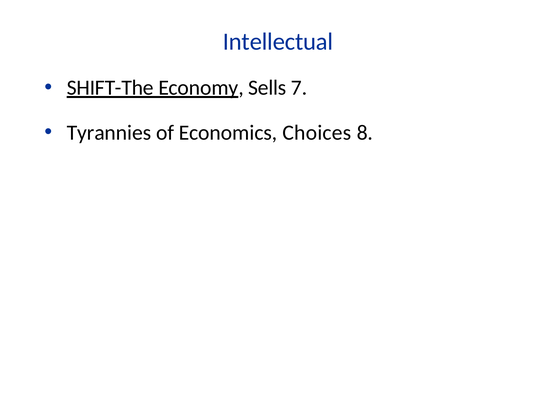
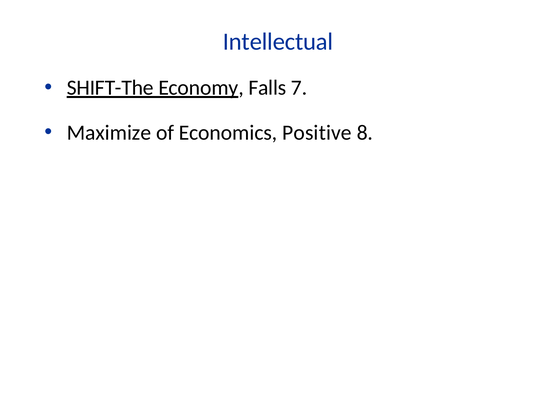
Sells: Sells -> Falls
Tyrannies: Tyrannies -> Maximize
Choices: Choices -> Positive
